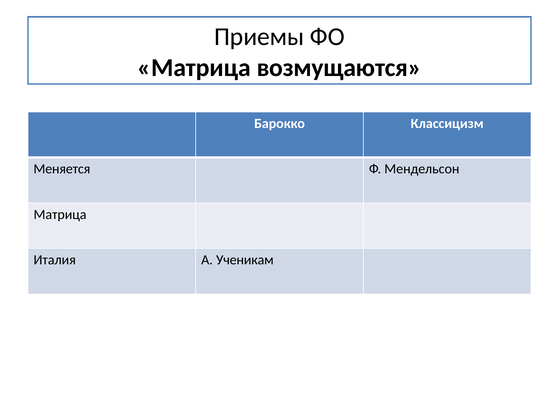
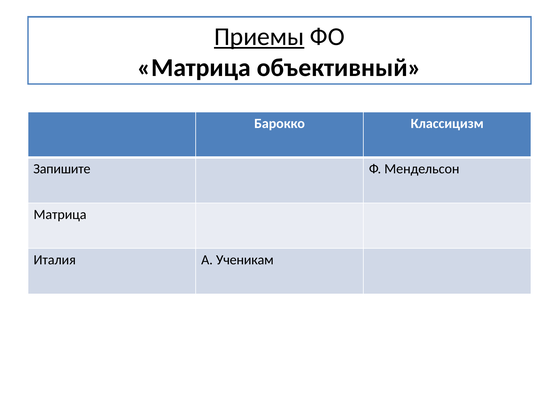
Приемы underline: none -> present
возмущаются: возмущаются -> объективный
Меняется: Меняется -> Запишите
